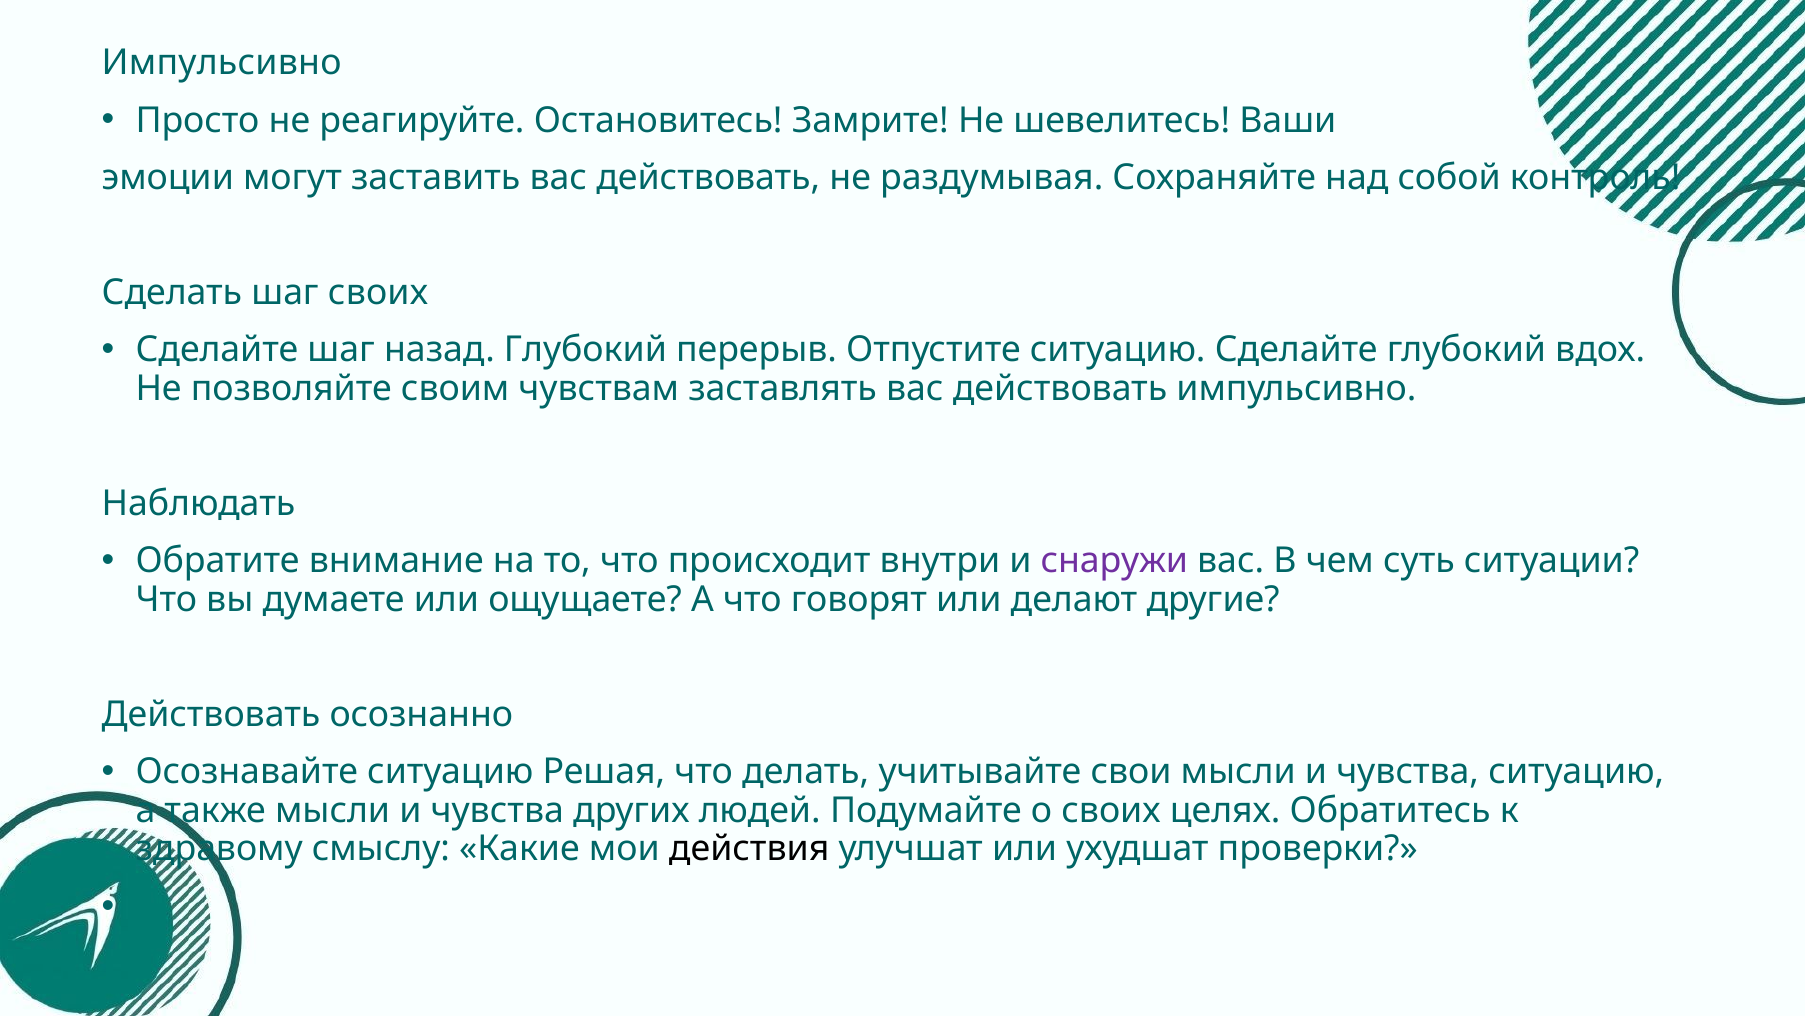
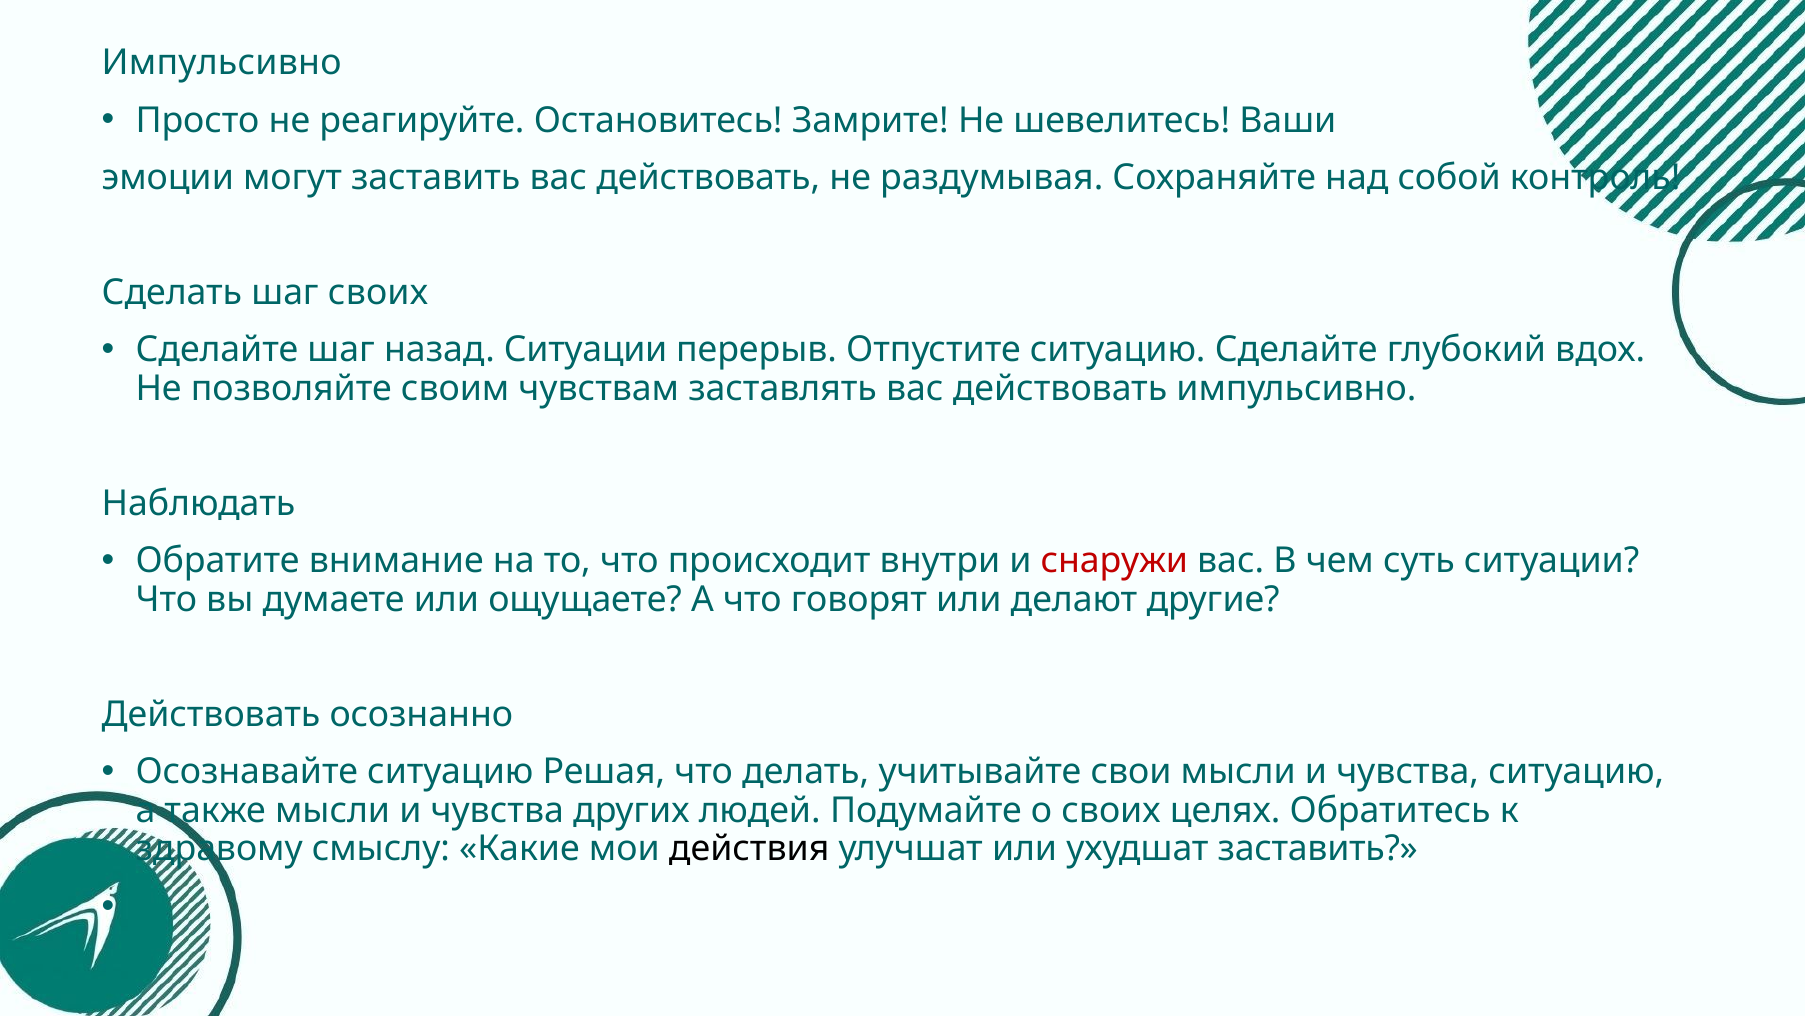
назад Глубокий: Глубокий -> Ситуации
снаружи colour: purple -> red
ухудшат проверки: проверки -> заставить
